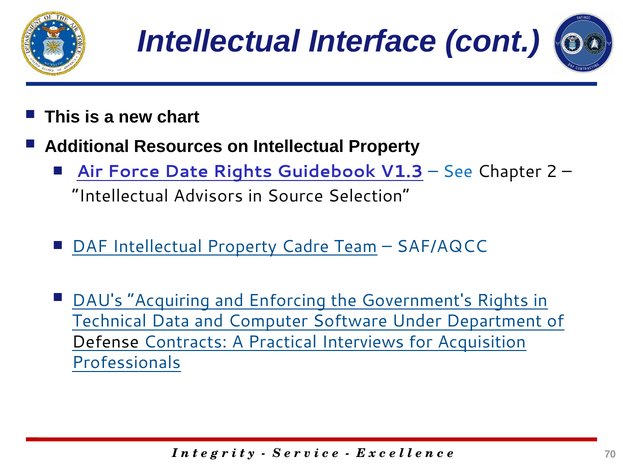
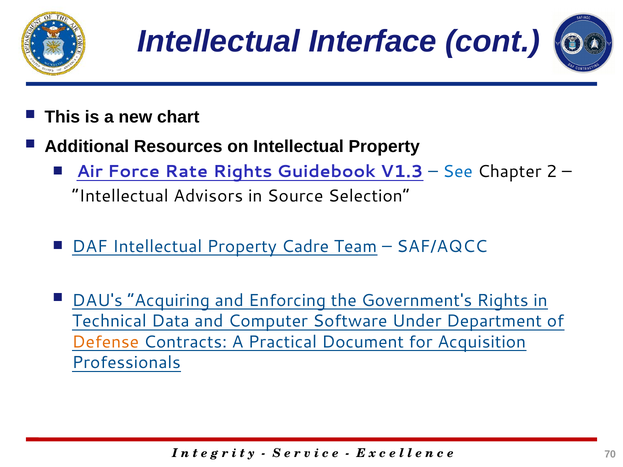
Date: Date -> Rate
Defense colour: black -> orange
Interviews: Interviews -> Document
